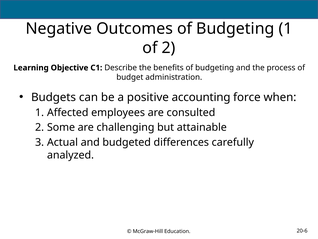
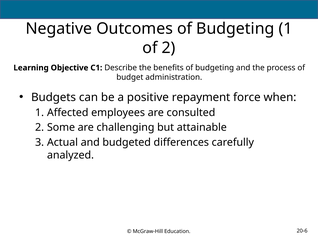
accounting: accounting -> repayment
